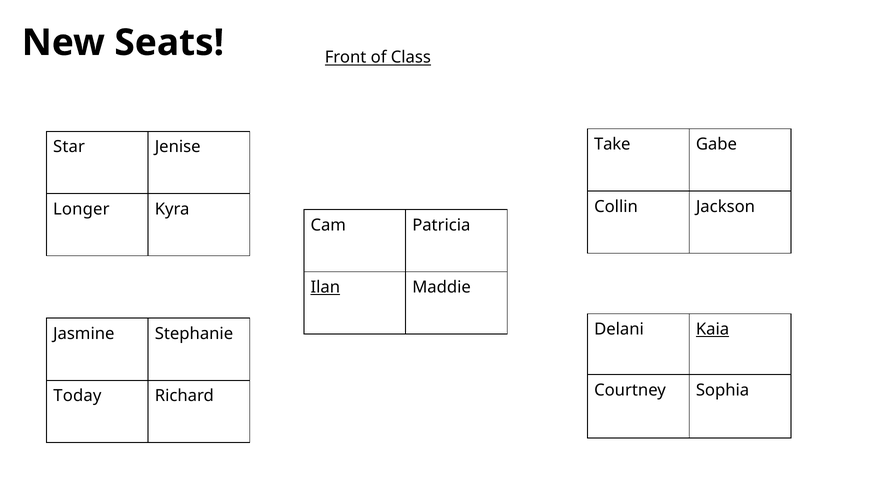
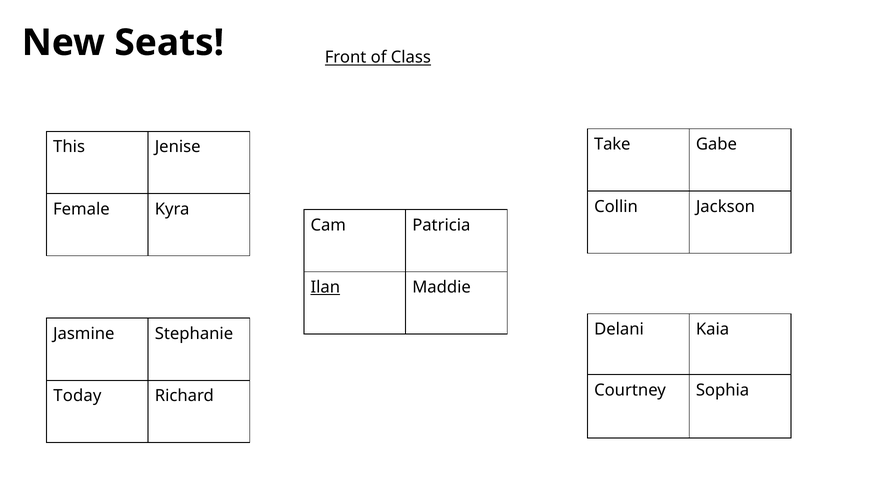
Star: Star -> This
Longer: Longer -> Female
Kaia underline: present -> none
